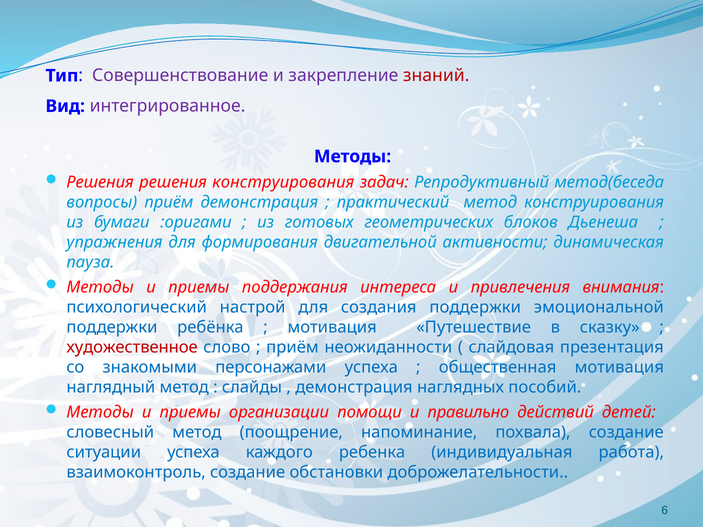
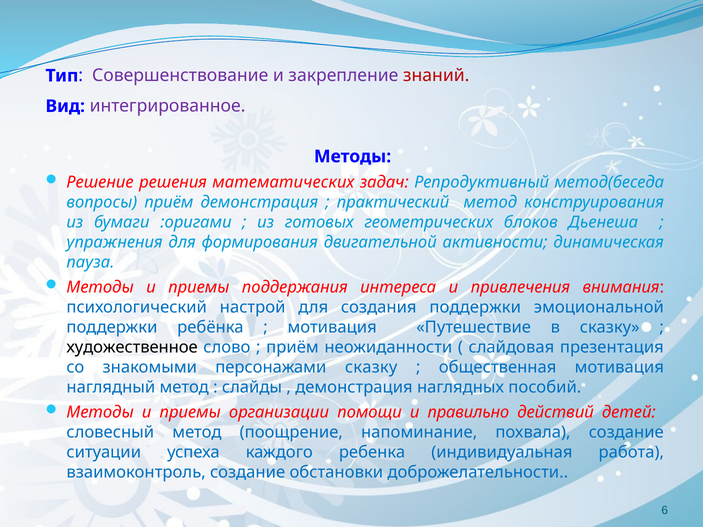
Решения at (100, 182): Решения -> Решение
решения конструирования: конструирования -> математических
художественное colour: red -> black
персонажами успеха: успеха -> сказку
